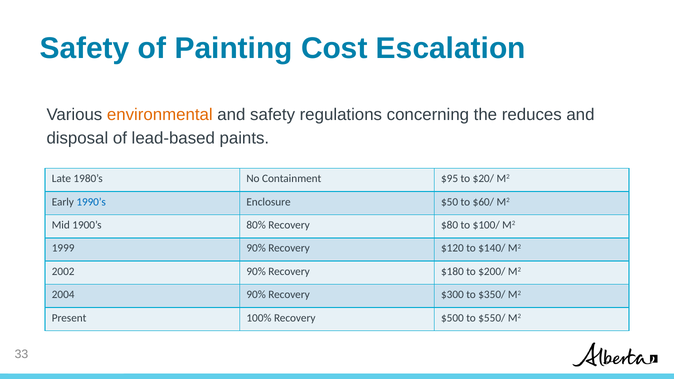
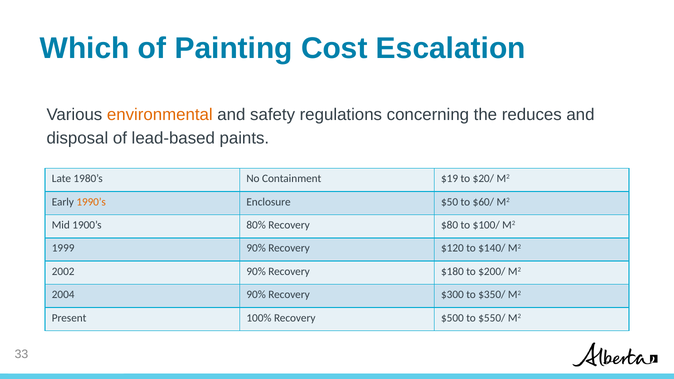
Safety at (85, 48): Safety -> Which
$95: $95 -> $19
1990’s colour: blue -> orange
